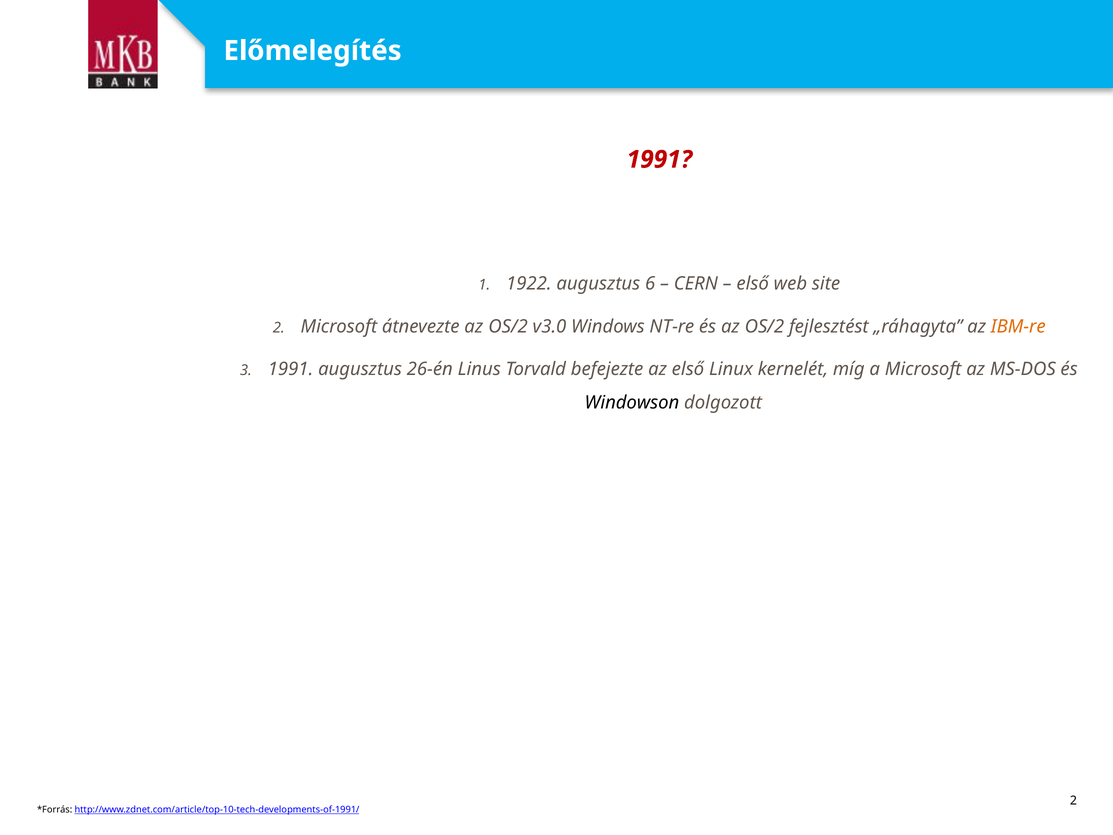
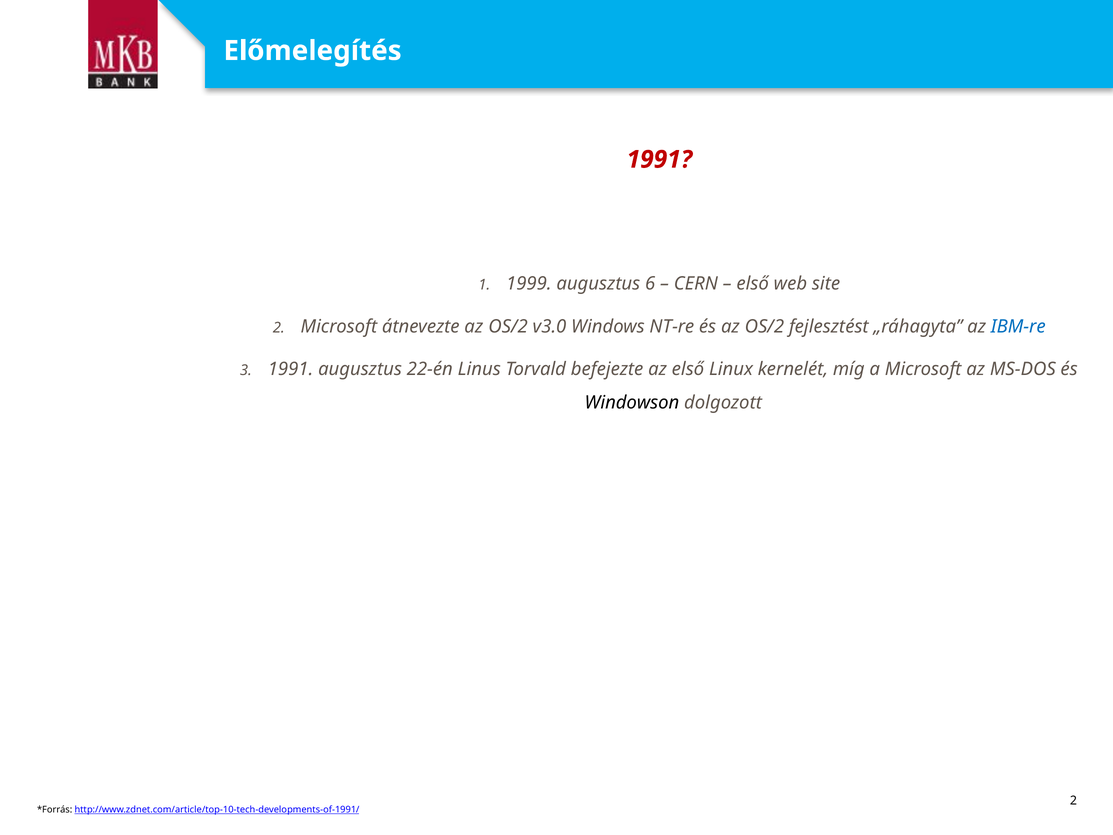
1922: 1922 -> 1999
IBM-re colour: orange -> blue
26-én: 26-én -> 22-én
